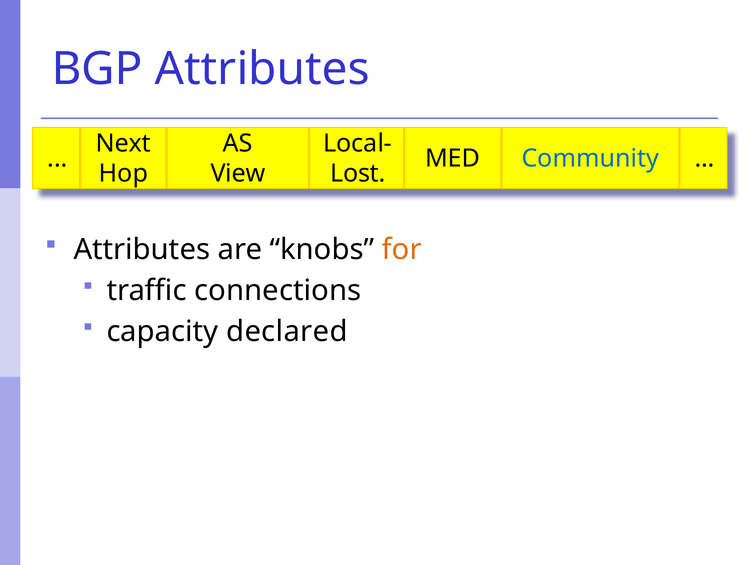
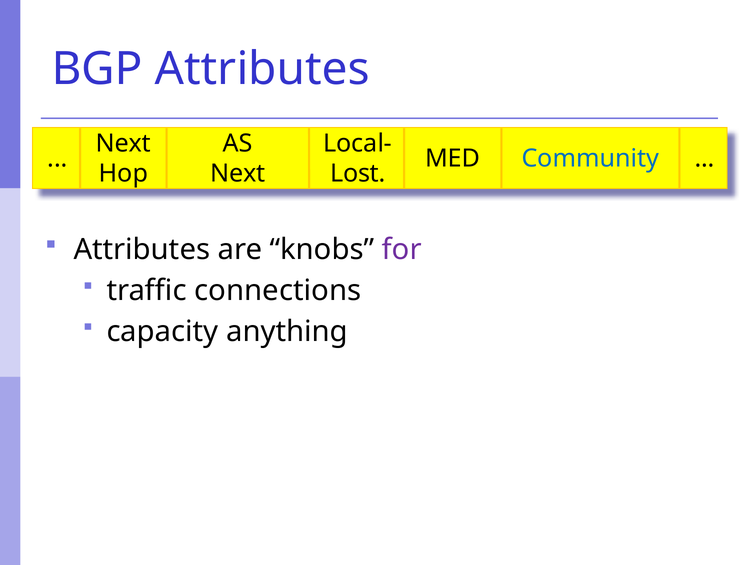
View at (238, 174): View -> Next
for colour: orange -> purple
declared: declared -> anything
